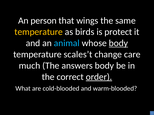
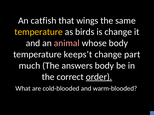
person: person -> catfish
is protect: protect -> change
animal colour: light blue -> pink
body at (118, 43) underline: present -> none
scales’t: scales’t -> keeps’t
care: care -> part
